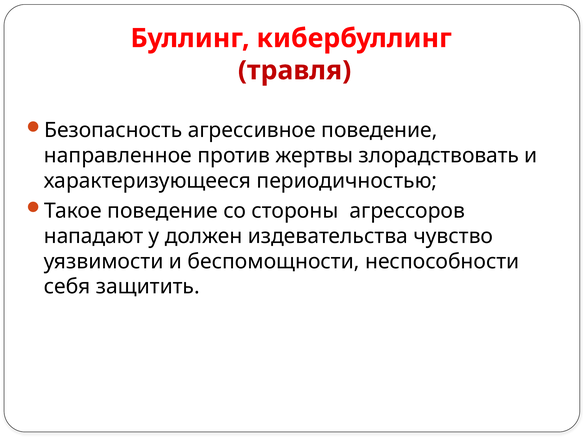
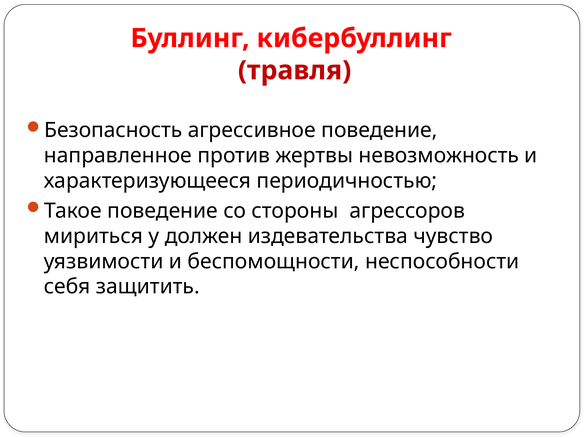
злорадствовать: злорадствовать -> невозможность
нападают: нападают -> мириться
